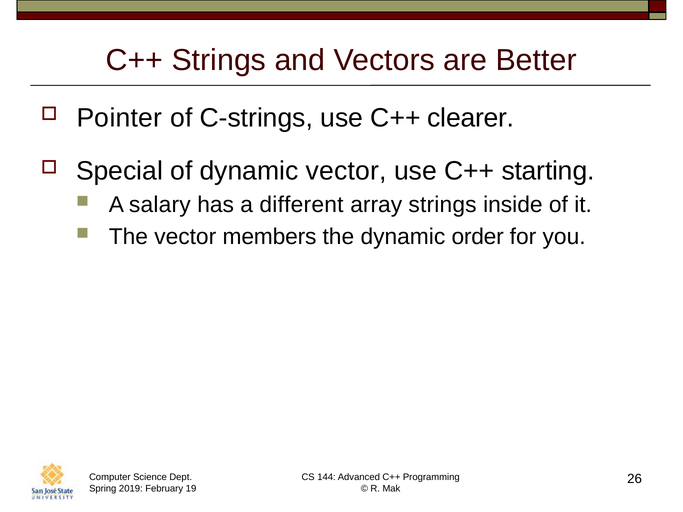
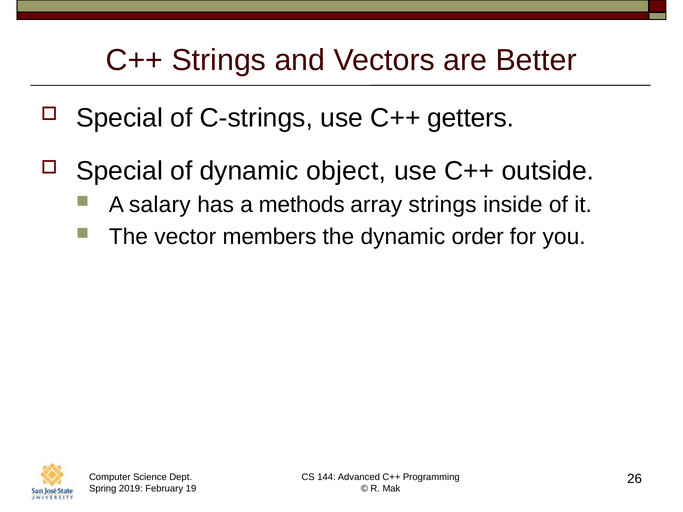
Pointer at (119, 118): Pointer -> Special
clearer: clearer -> getters
dynamic vector: vector -> object
starting: starting -> outside
different: different -> methods
